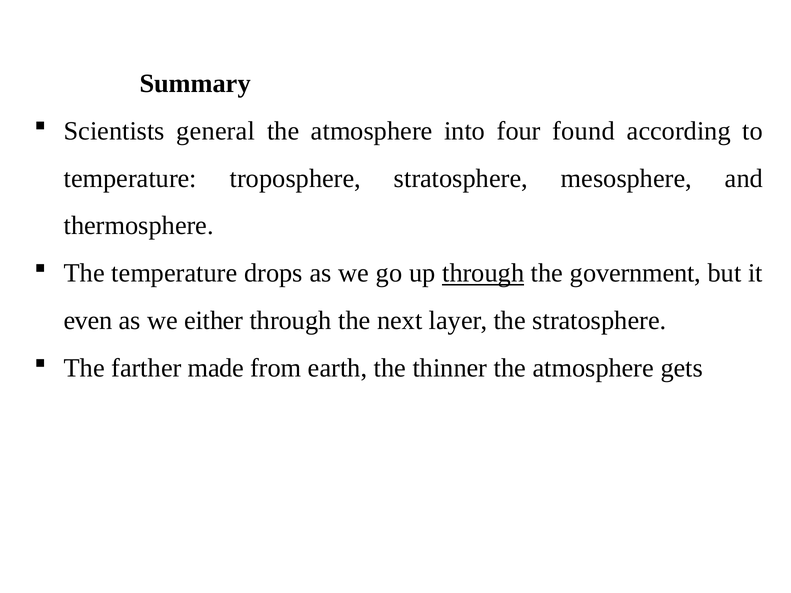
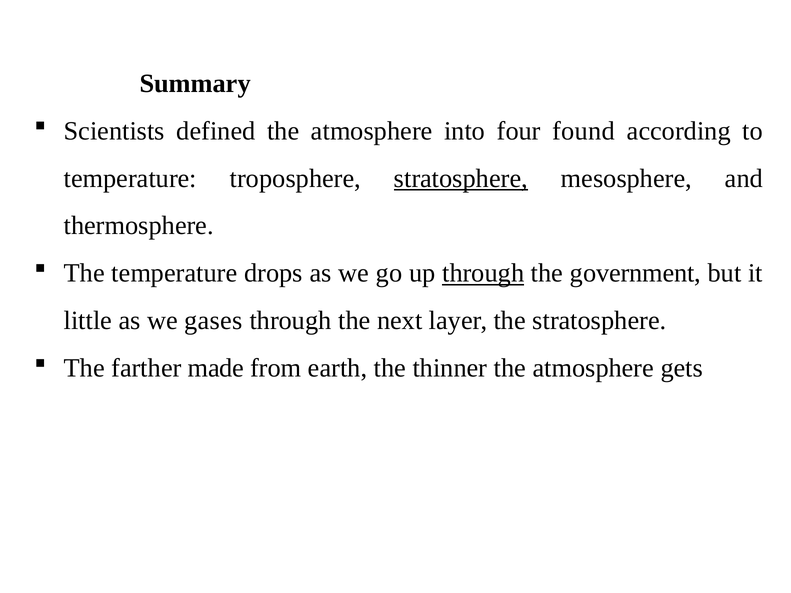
general: general -> defined
stratosphere at (461, 178) underline: none -> present
even: even -> little
either: either -> gases
